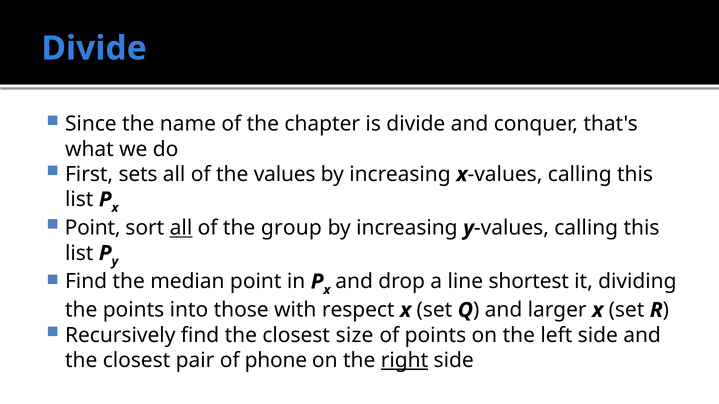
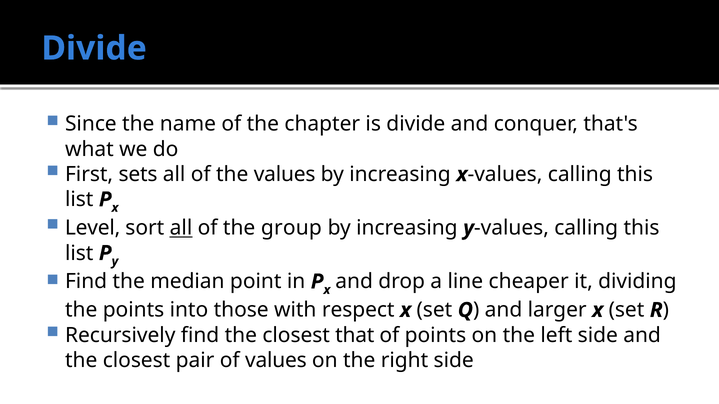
Point at (93, 228): Point -> Level
shortest: shortest -> cheaper
size: size -> that
of phone: phone -> values
right underline: present -> none
